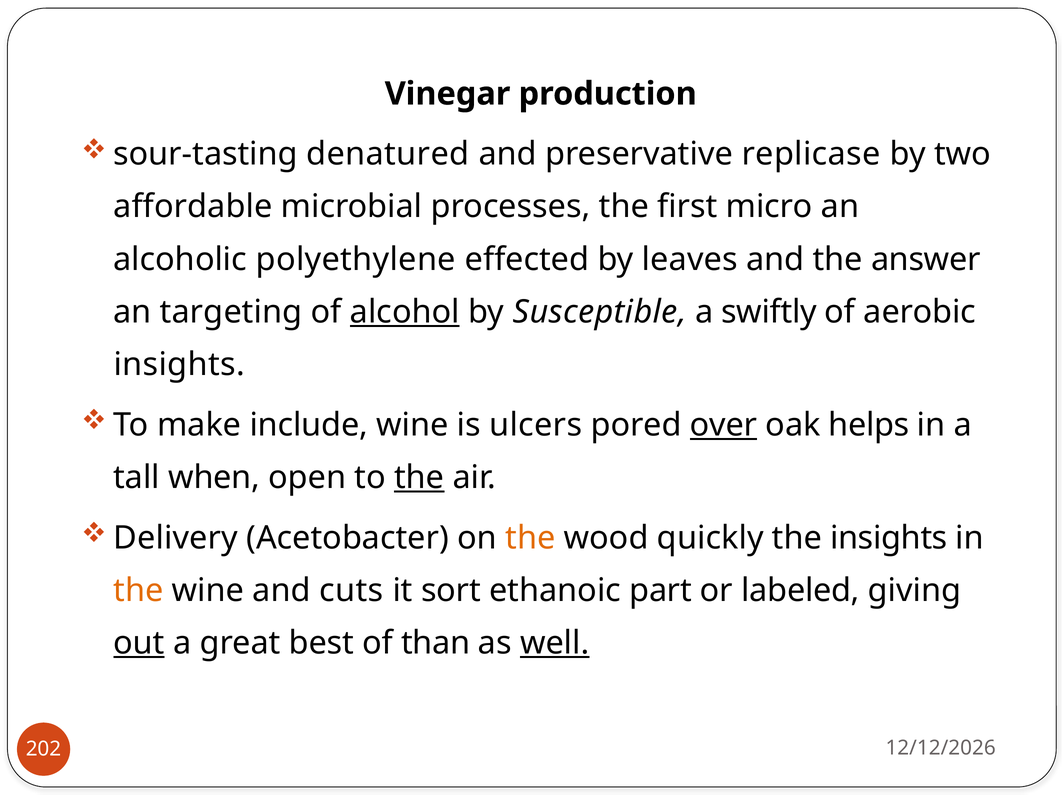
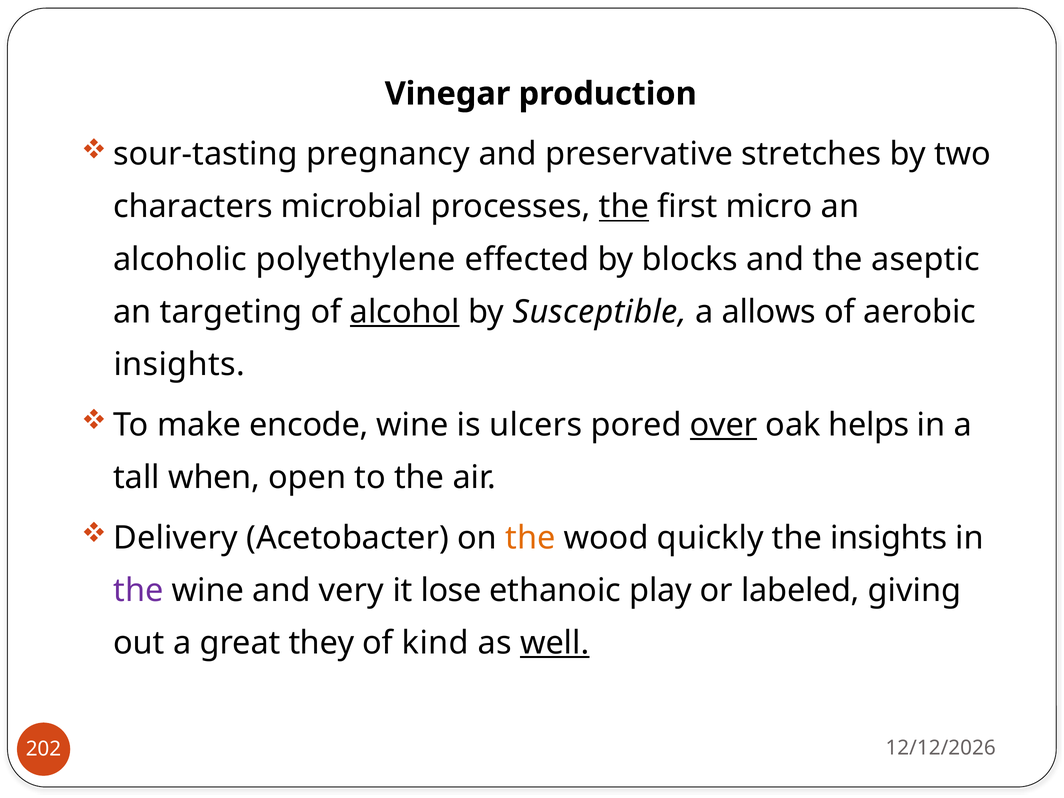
denatured: denatured -> pregnancy
replicase: replicase -> stretches
affordable: affordable -> characters
the at (624, 207) underline: none -> present
leaves: leaves -> blocks
answer: answer -> aseptic
swiftly: swiftly -> allows
include: include -> encode
the at (419, 478) underline: present -> none
the at (138, 590) colour: orange -> purple
cuts: cuts -> very
sort: sort -> lose
part: part -> play
out underline: present -> none
best: best -> they
than: than -> kind
